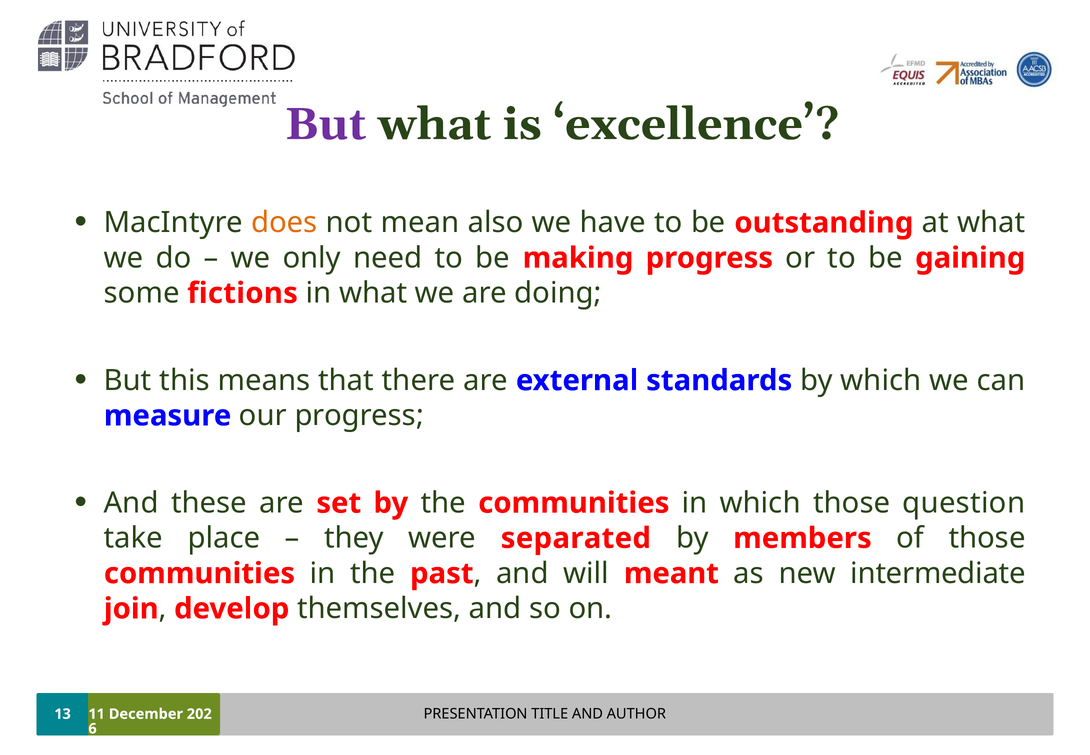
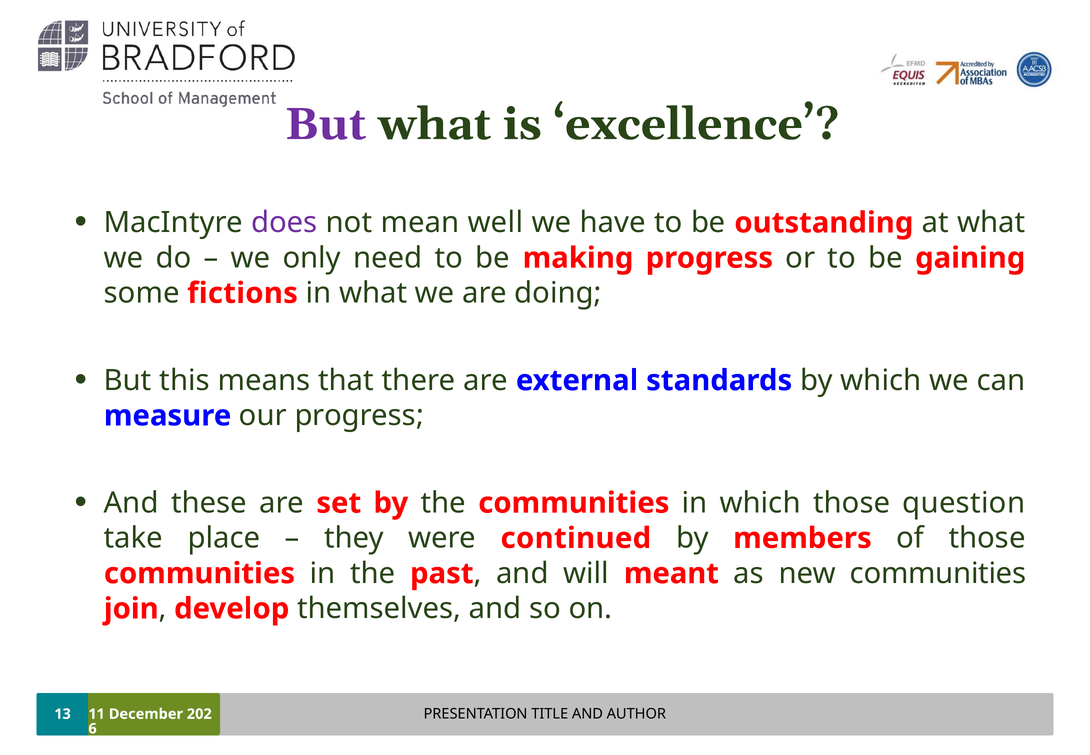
does colour: orange -> purple
also: also -> well
separated: separated -> continued
new intermediate: intermediate -> communities
